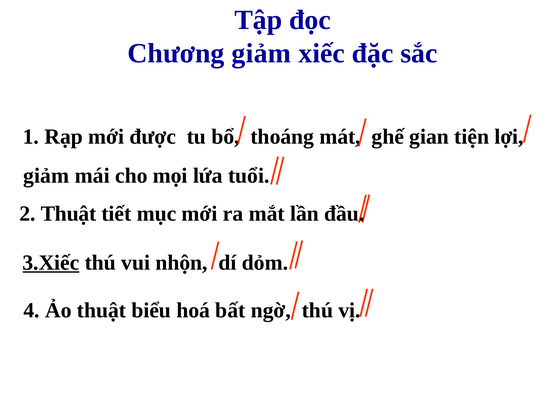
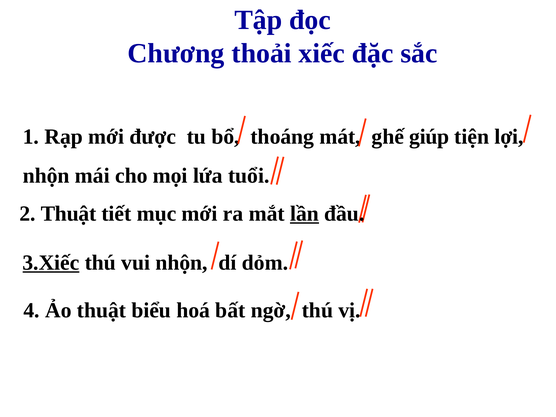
Chương giảm: giảm -> thoải
gian: gian -> giúp
giảm at (46, 176): giảm -> nhộn
lần underline: none -> present
